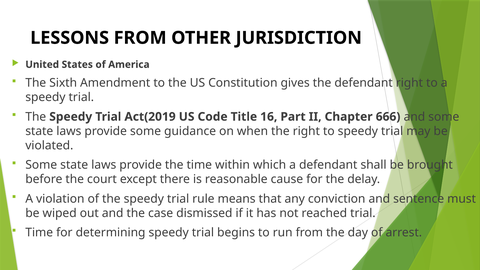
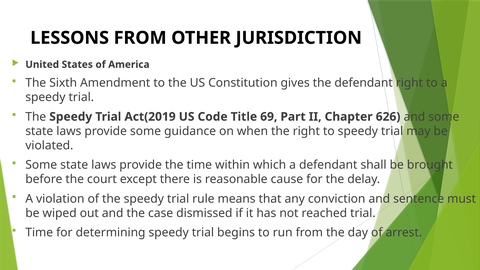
16: 16 -> 69
666: 666 -> 626
